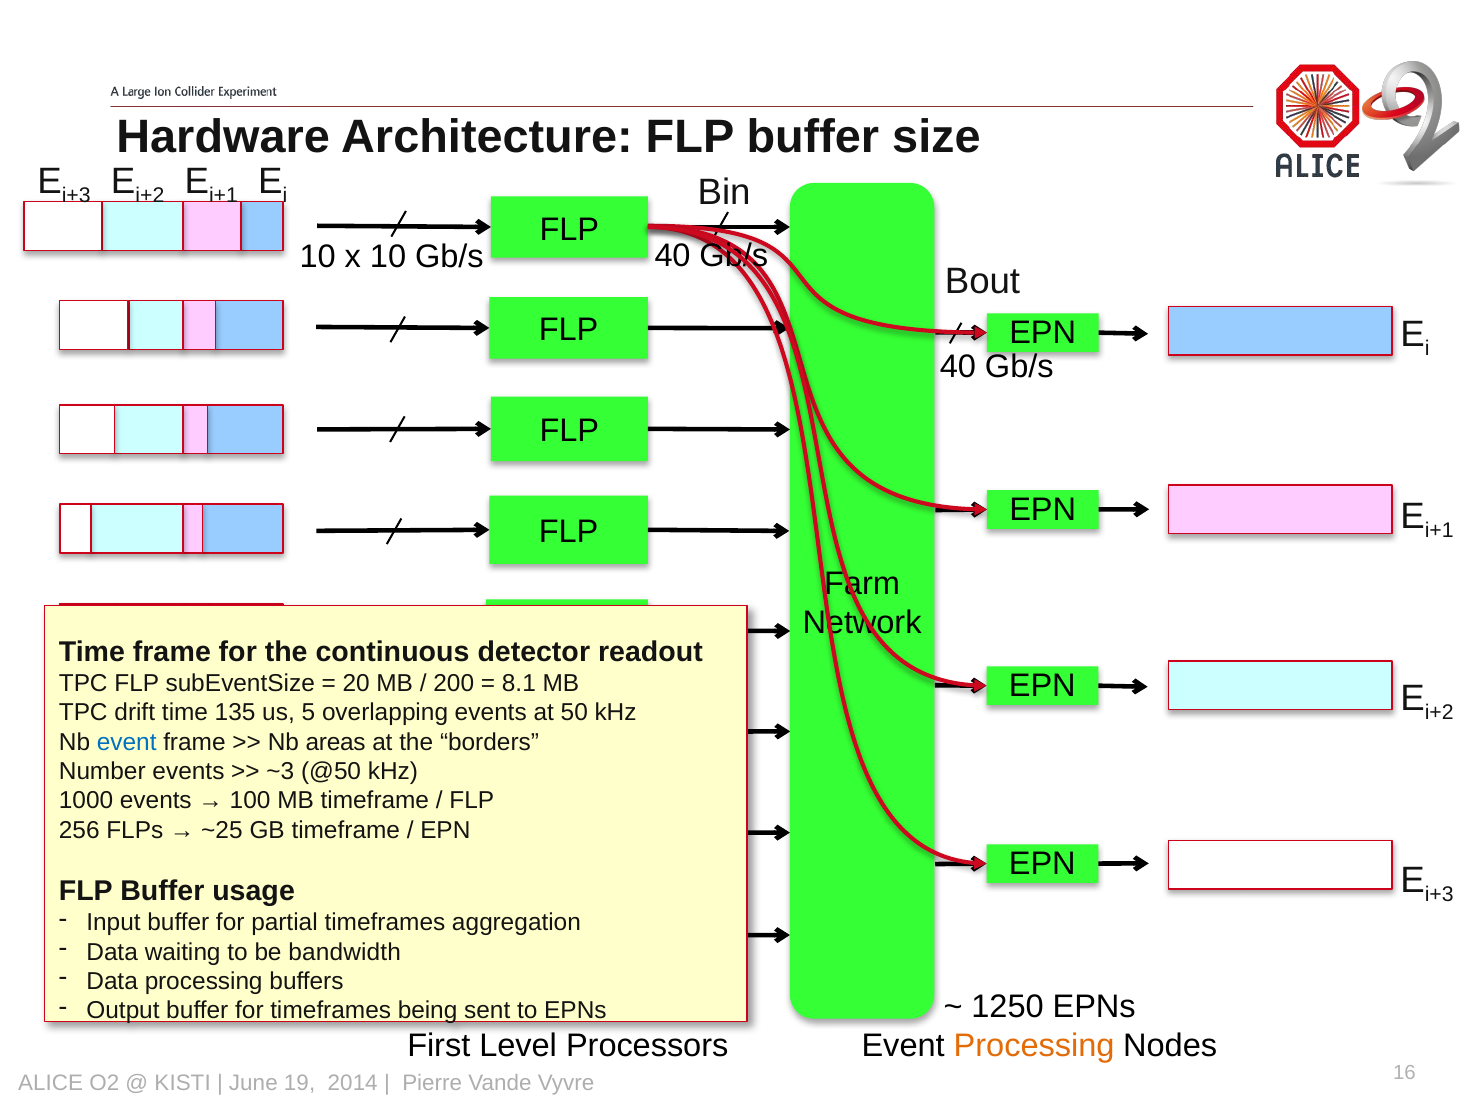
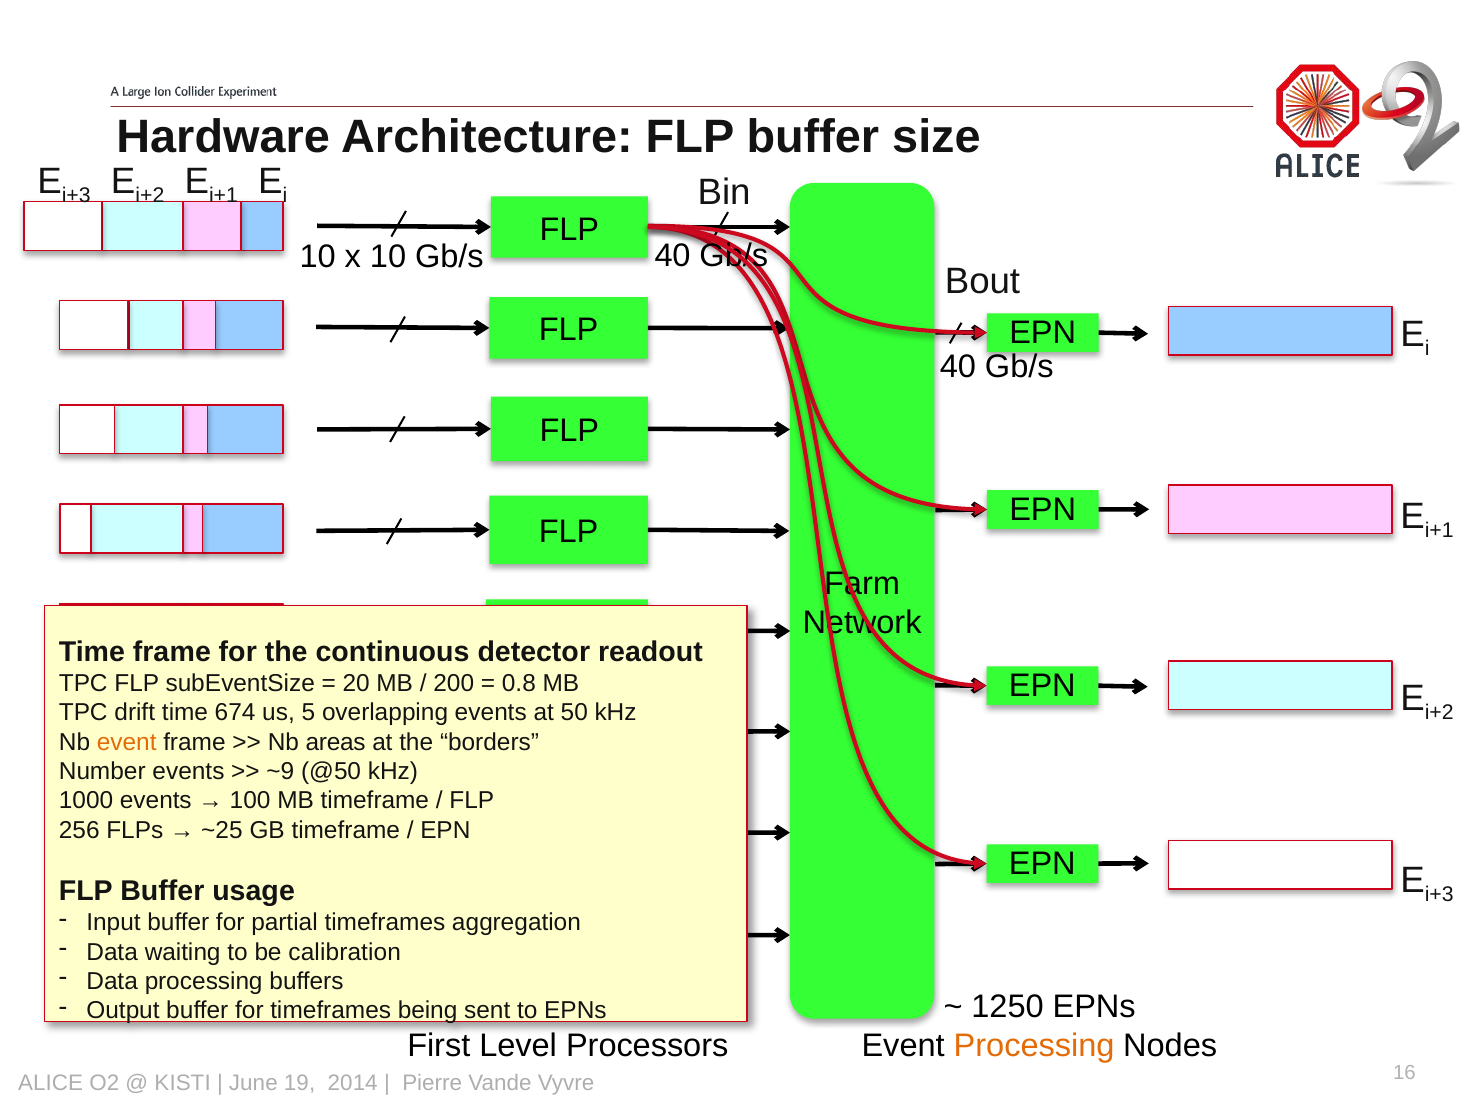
8.1: 8.1 -> 0.8
135: 135 -> 674
event at (127, 742) colour: blue -> orange
~3: ~3 -> ~9
bandwidth: bandwidth -> calibration
